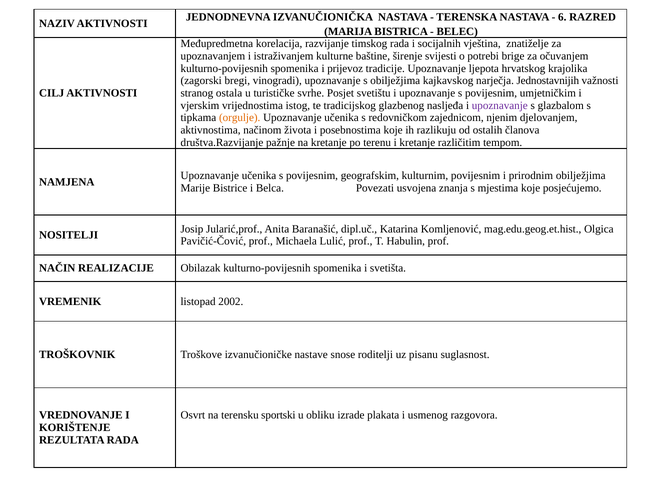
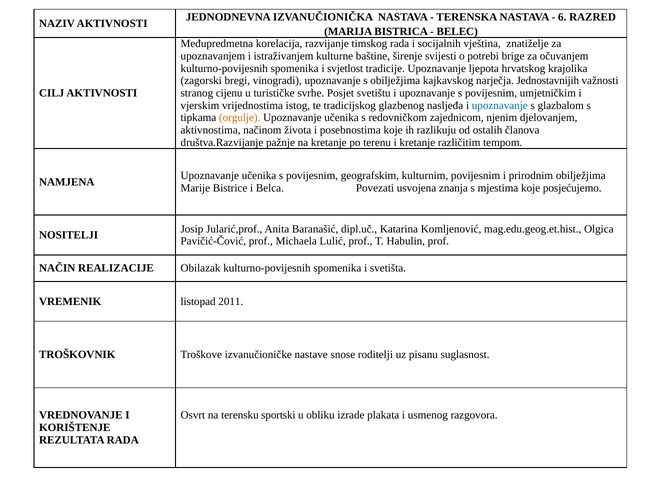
prijevoz: prijevoz -> svjetlost
ostala: ostala -> cijenu
upoznavanje at (500, 105) colour: purple -> blue
2002: 2002 -> 2011
